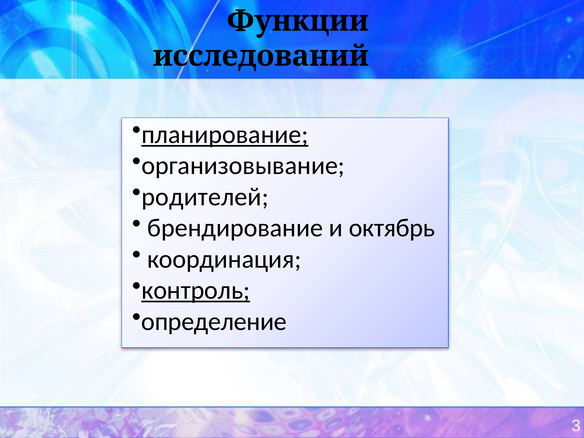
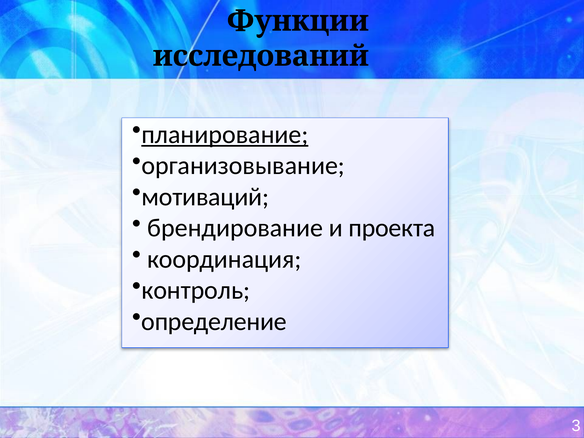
родителей: родителей -> мотиваций
октябрь: октябрь -> проекта
контроль underline: present -> none
